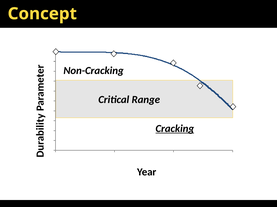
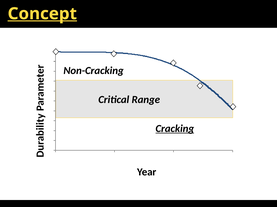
Concept underline: none -> present
